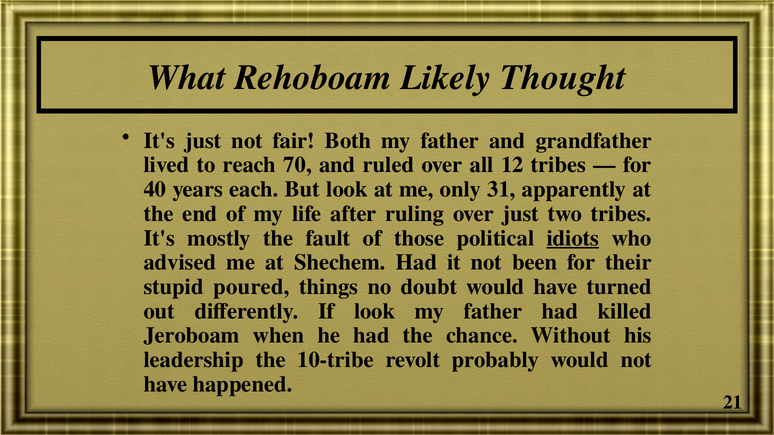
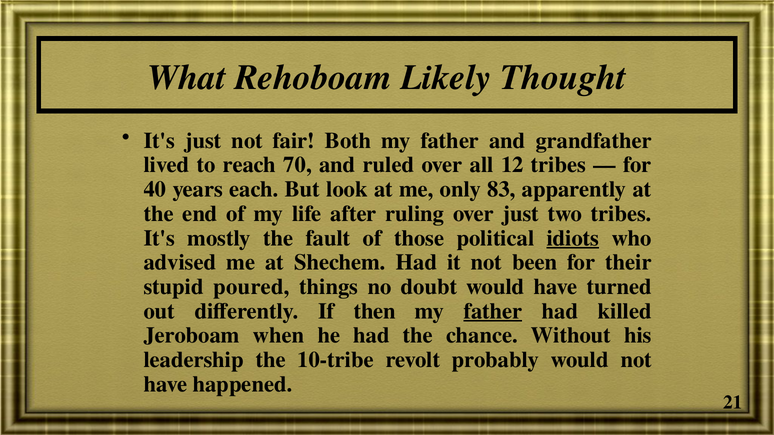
31: 31 -> 83
If look: look -> then
father at (493, 311) underline: none -> present
